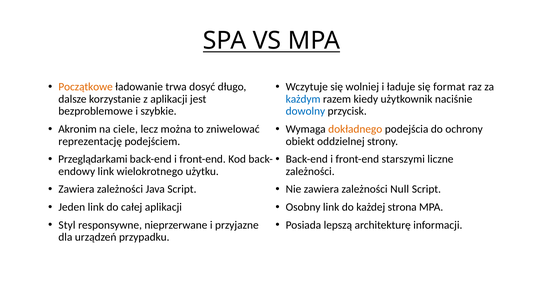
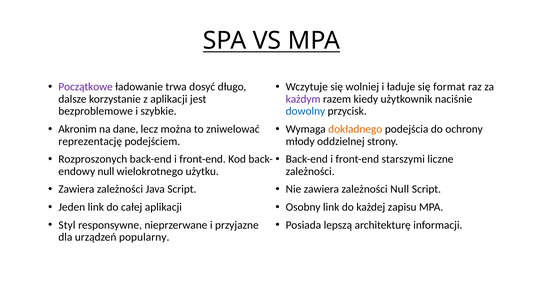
Początkowe colour: orange -> purple
każdym colour: blue -> purple
ciele: ciele -> dane
obiekt: obiekt -> młody
Przeglądarkami: Przeglądarkami -> Rozproszonych
link at (106, 172): link -> null
strona: strona -> zapisu
przypadku: przypadku -> popularny
